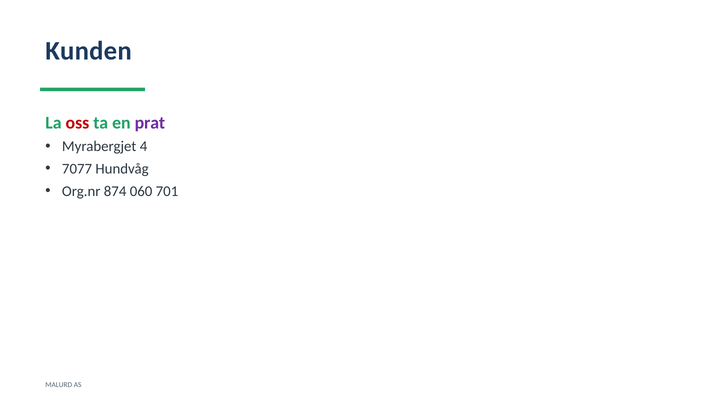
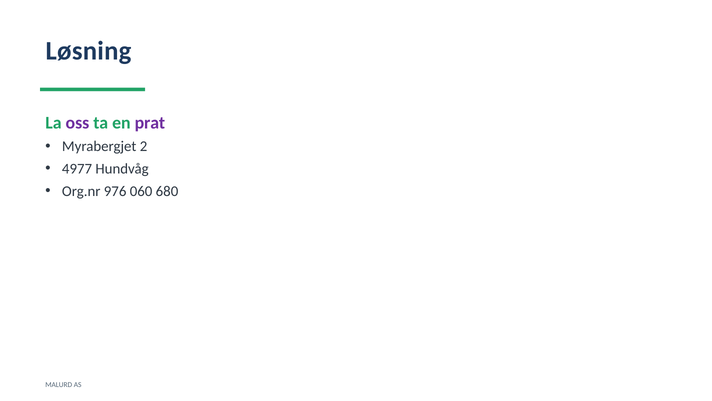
Kunden: Kunden -> Løsning
oss colour: red -> purple
4: 4 -> 2
7077: 7077 -> 4977
874: 874 -> 976
701: 701 -> 680
